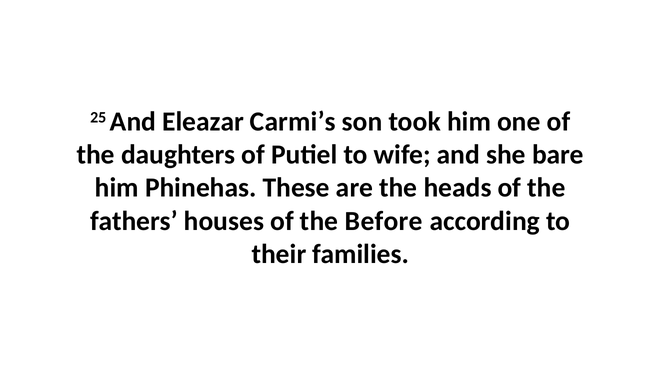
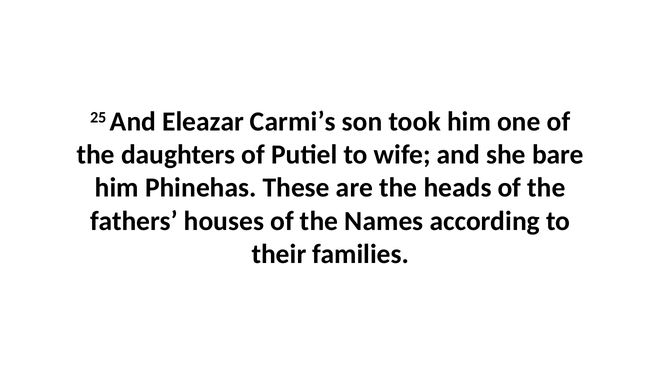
Before: Before -> Names
